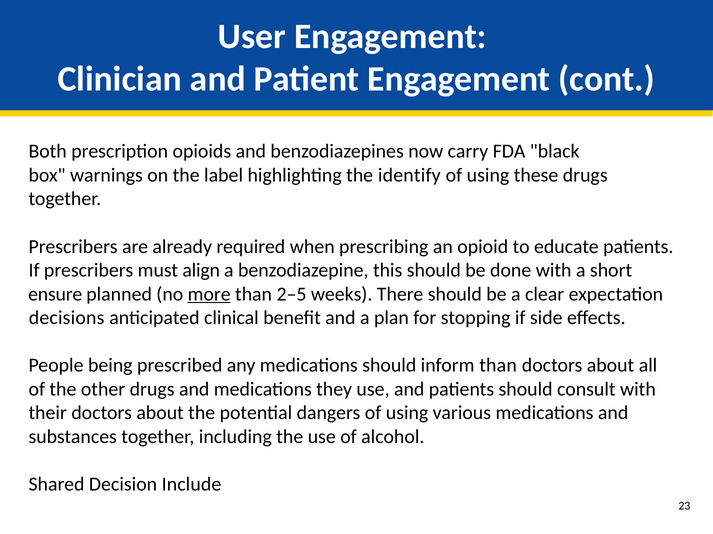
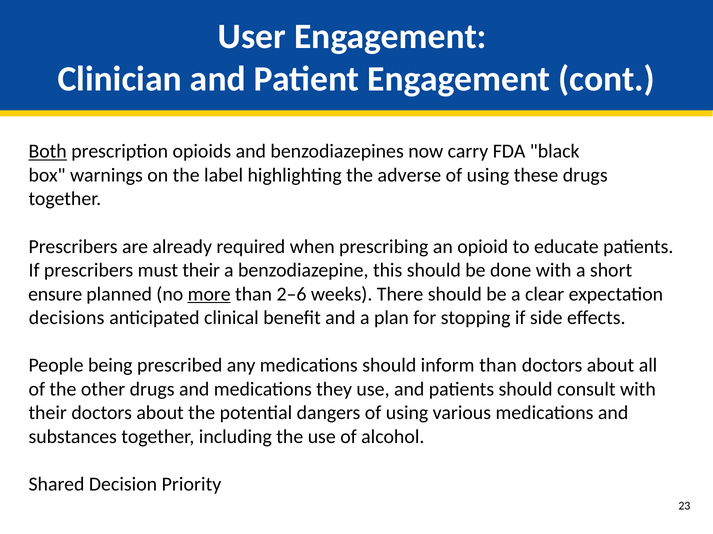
Both underline: none -> present
identify: identify -> adverse
must align: align -> their
2–5: 2–5 -> 2–6
Include: Include -> Priority
